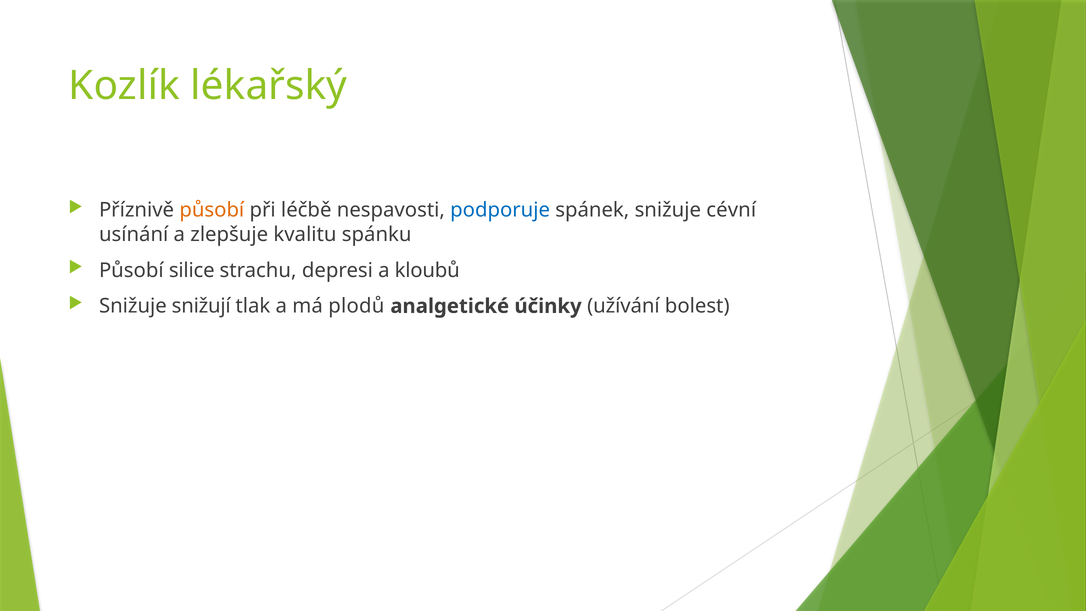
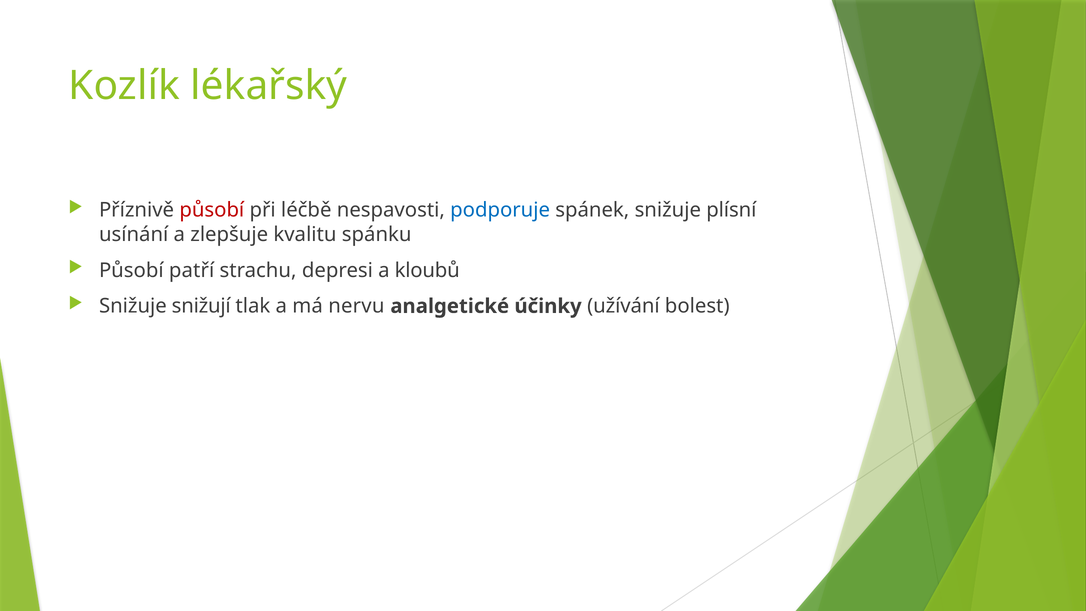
působí at (212, 210) colour: orange -> red
cévní: cévní -> plísní
silice: silice -> patří
plodů: plodů -> nervu
